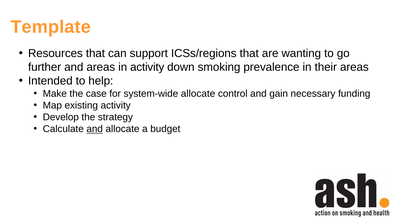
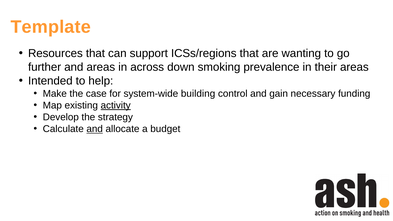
in activity: activity -> across
system-wide allocate: allocate -> building
activity at (116, 105) underline: none -> present
